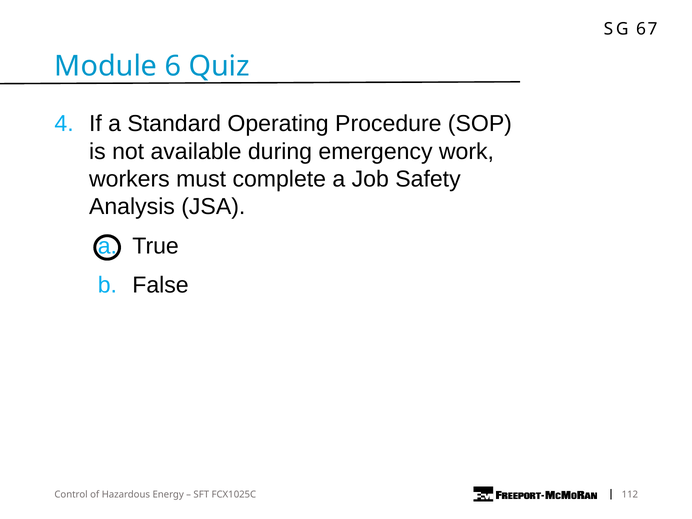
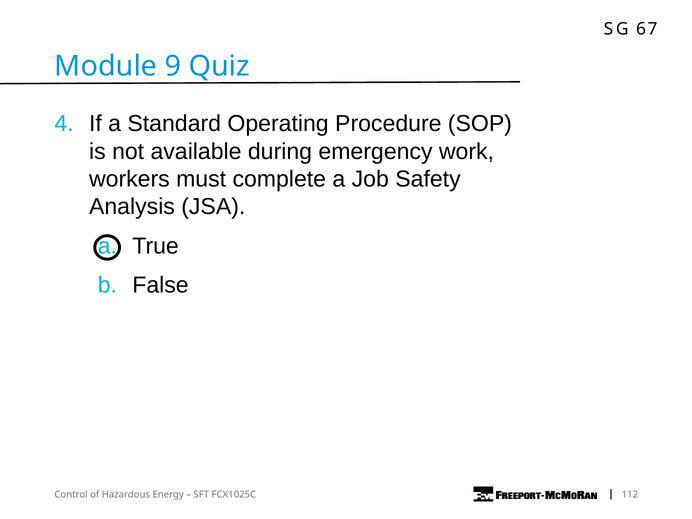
6: 6 -> 9
